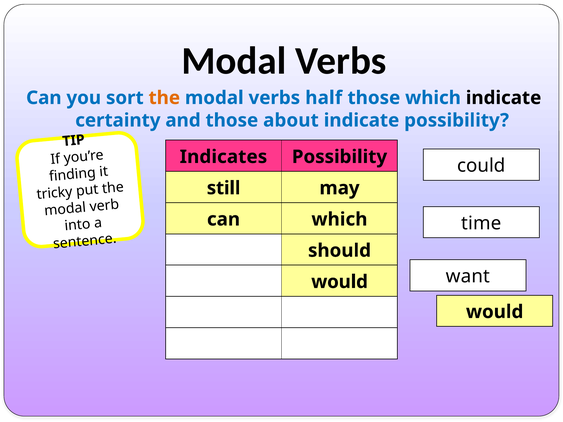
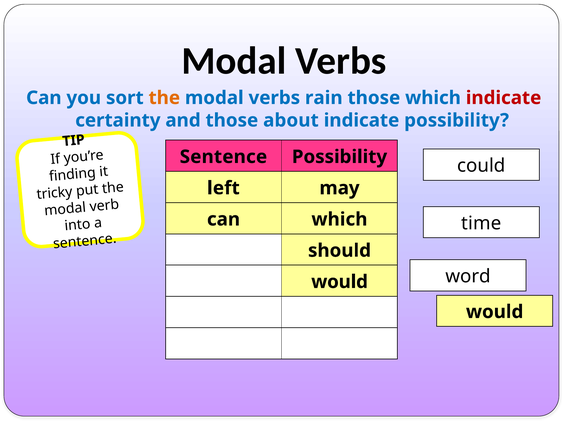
half: half -> rain
indicate at (504, 98) colour: black -> red
Indicates at (223, 157): Indicates -> Sentence
still: still -> left
want: want -> word
